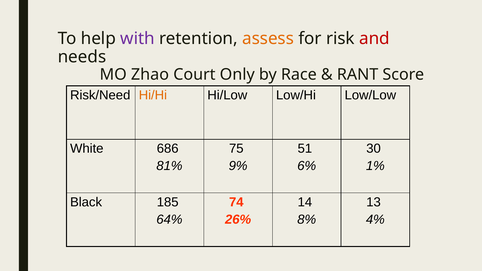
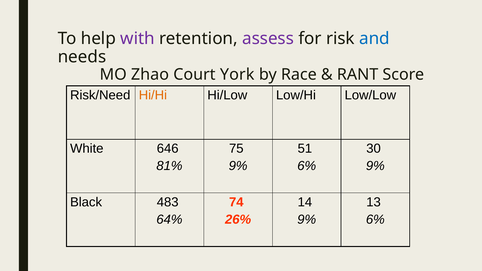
assess colour: orange -> purple
and colour: red -> blue
Only: Only -> York
686: 686 -> 646
1% at (375, 166): 1% -> 9%
185: 185 -> 483
8% at (307, 219): 8% -> 9%
4% at (375, 219): 4% -> 6%
